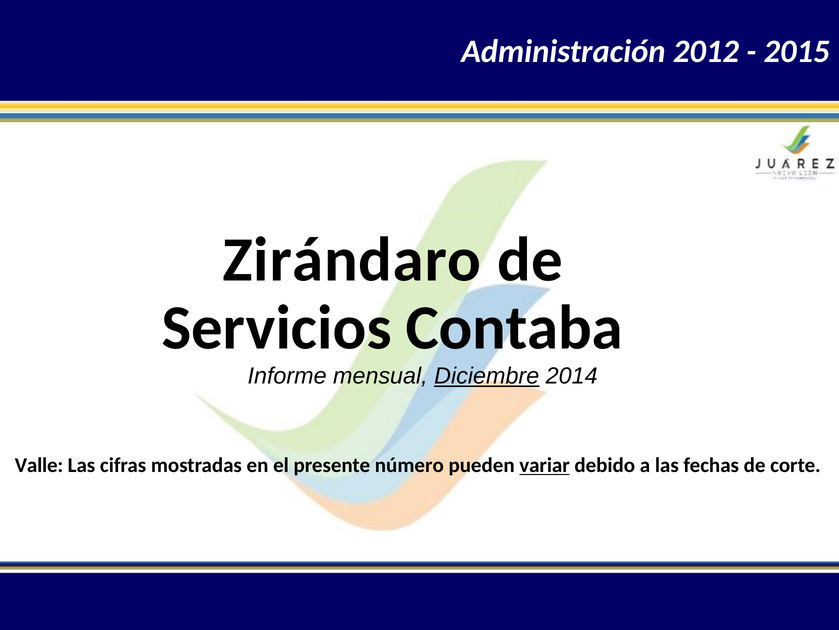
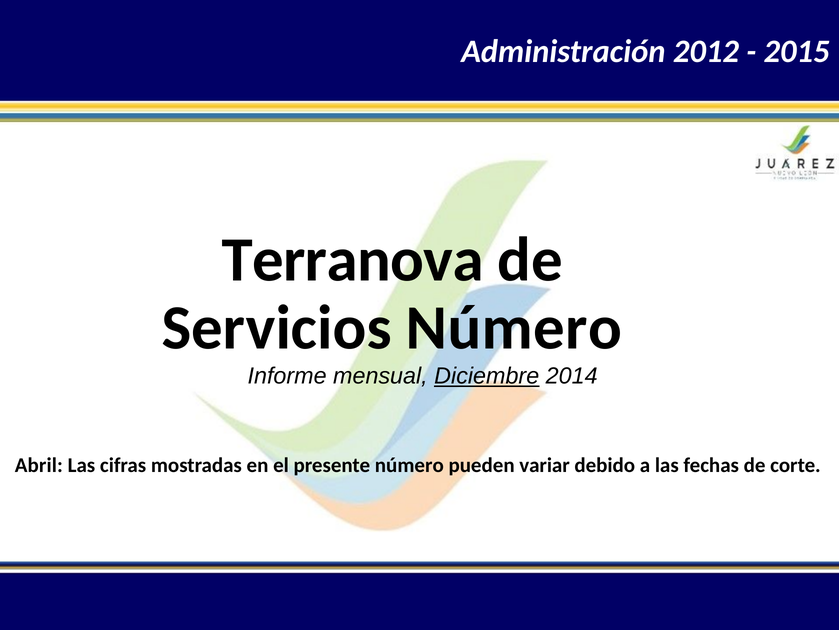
Zirándaro: Zirándaro -> Terranova
Servicios Contaba: Contaba -> Número
Valle: Valle -> Abril
variar underline: present -> none
